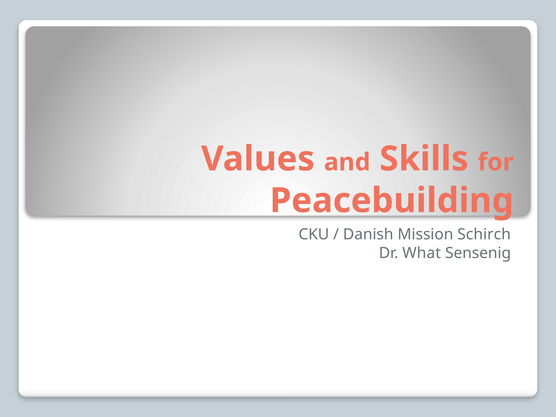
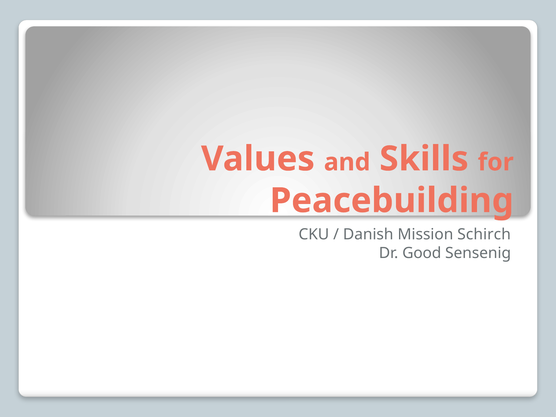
What: What -> Good
